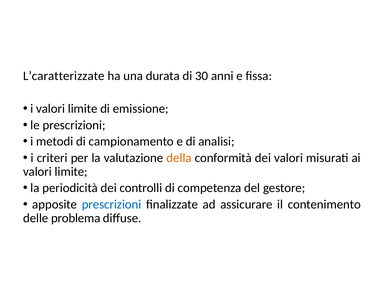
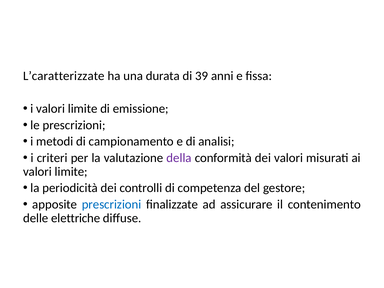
30: 30 -> 39
della colour: orange -> purple
problema: problema -> elettriche
